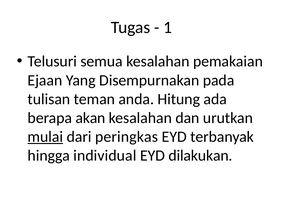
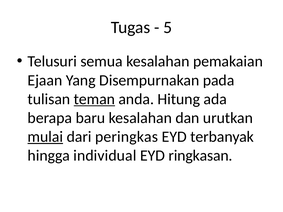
1: 1 -> 5
teman underline: none -> present
akan: akan -> baru
dilakukan: dilakukan -> ringkasan
